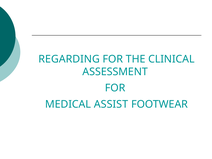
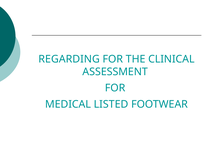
ASSIST: ASSIST -> LISTED
